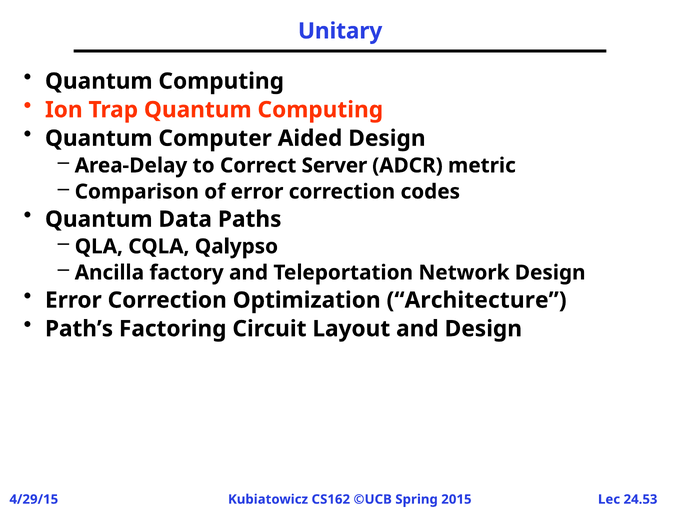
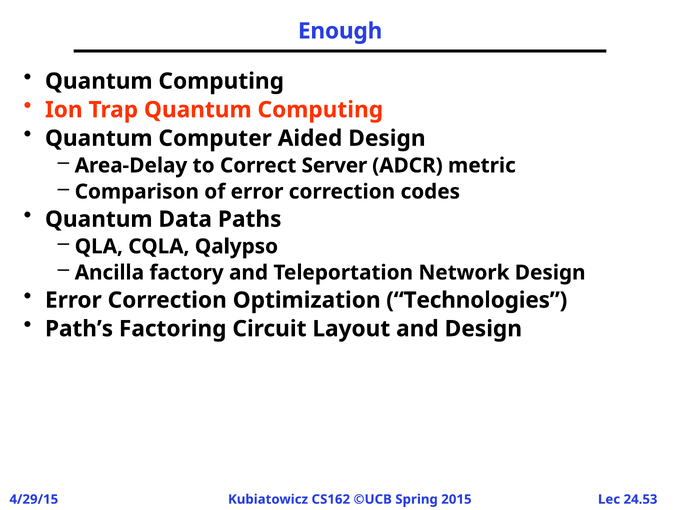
Unitary: Unitary -> Enough
Architecture: Architecture -> Technologies
